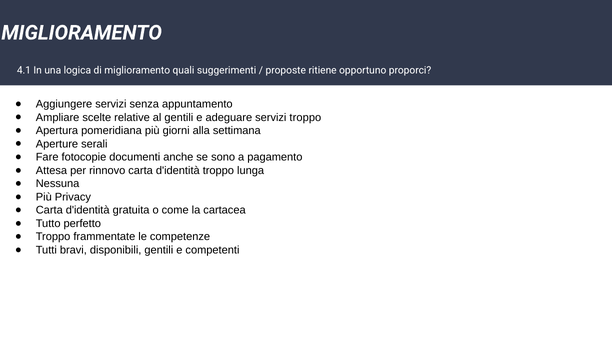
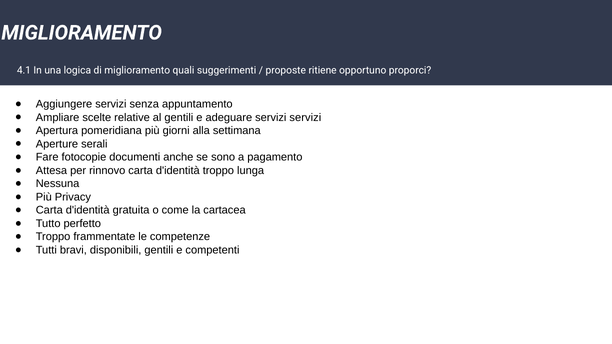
servizi troppo: troppo -> servizi
